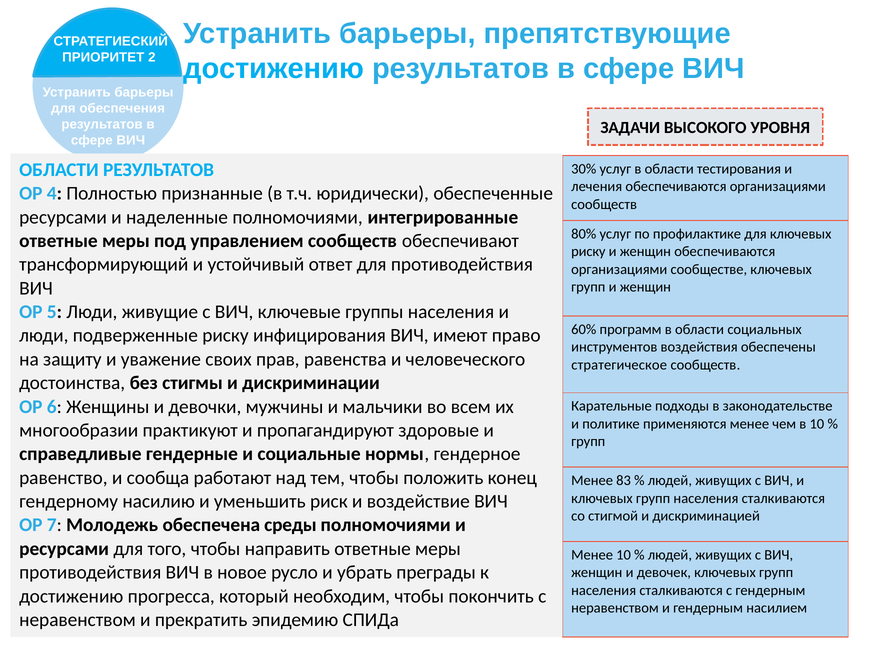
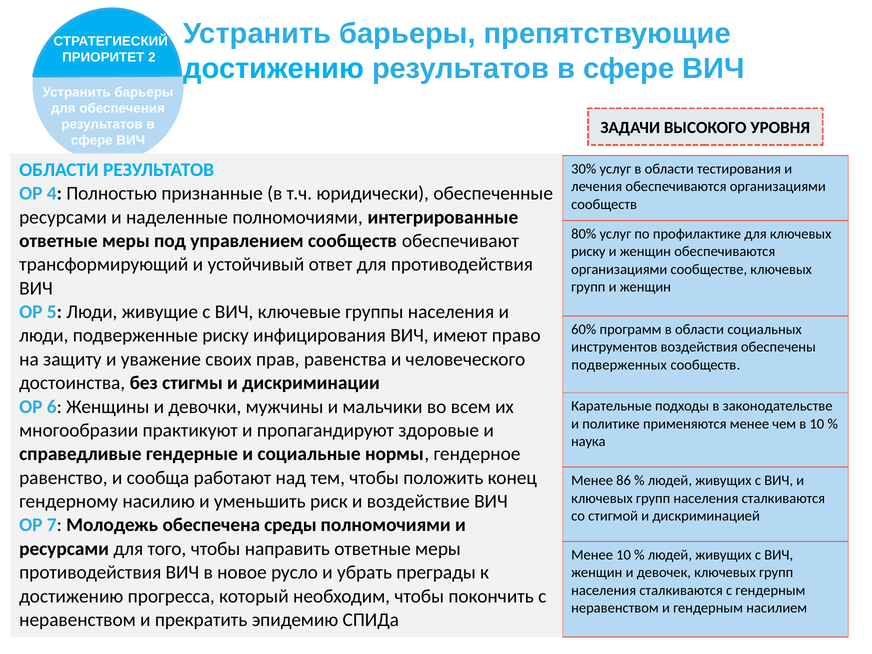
стратегическое: стратегическое -> подверженных
групп at (588, 442): групп -> наука
83: 83 -> 86
